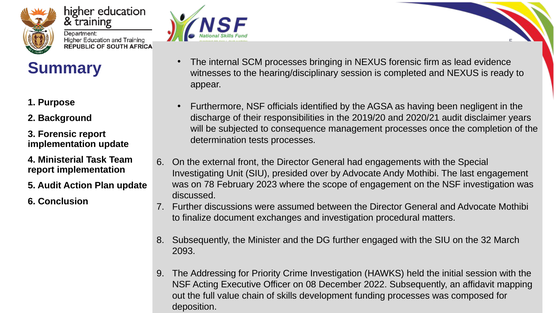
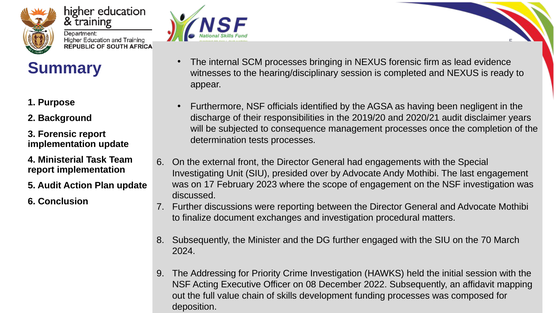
78: 78 -> 17
assumed: assumed -> reporting
32: 32 -> 70
2093: 2093 -> 2024
